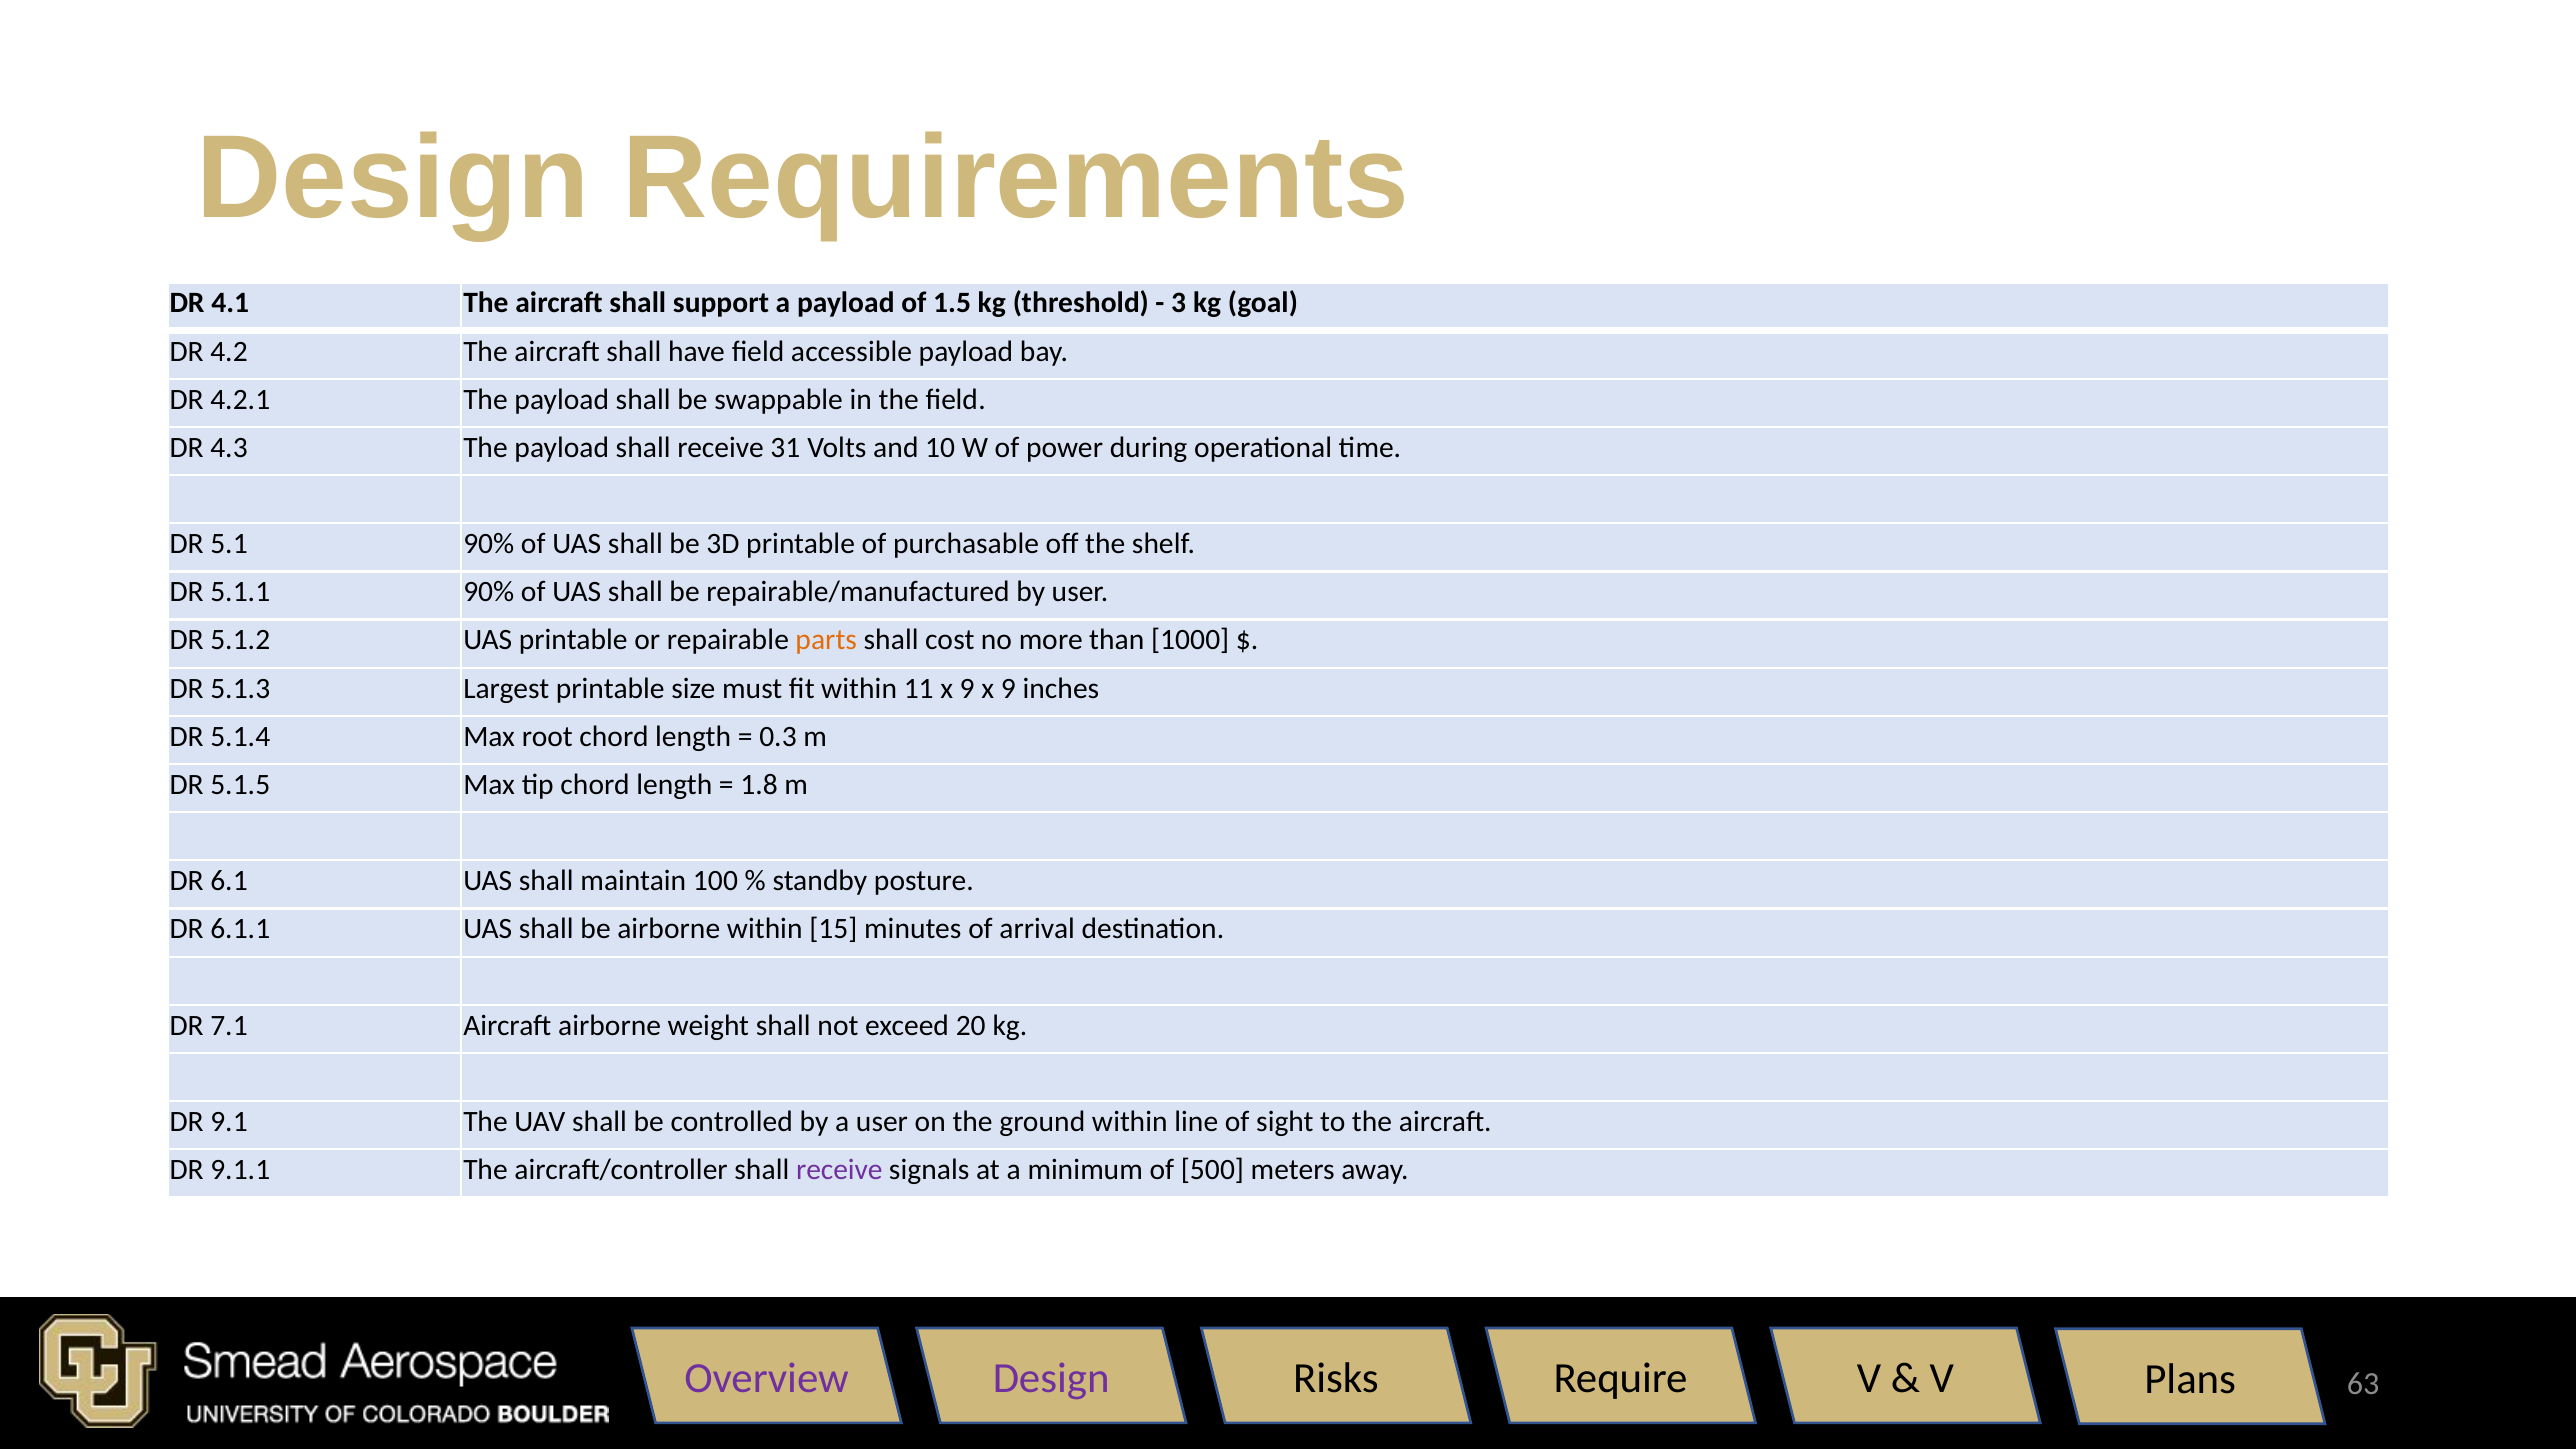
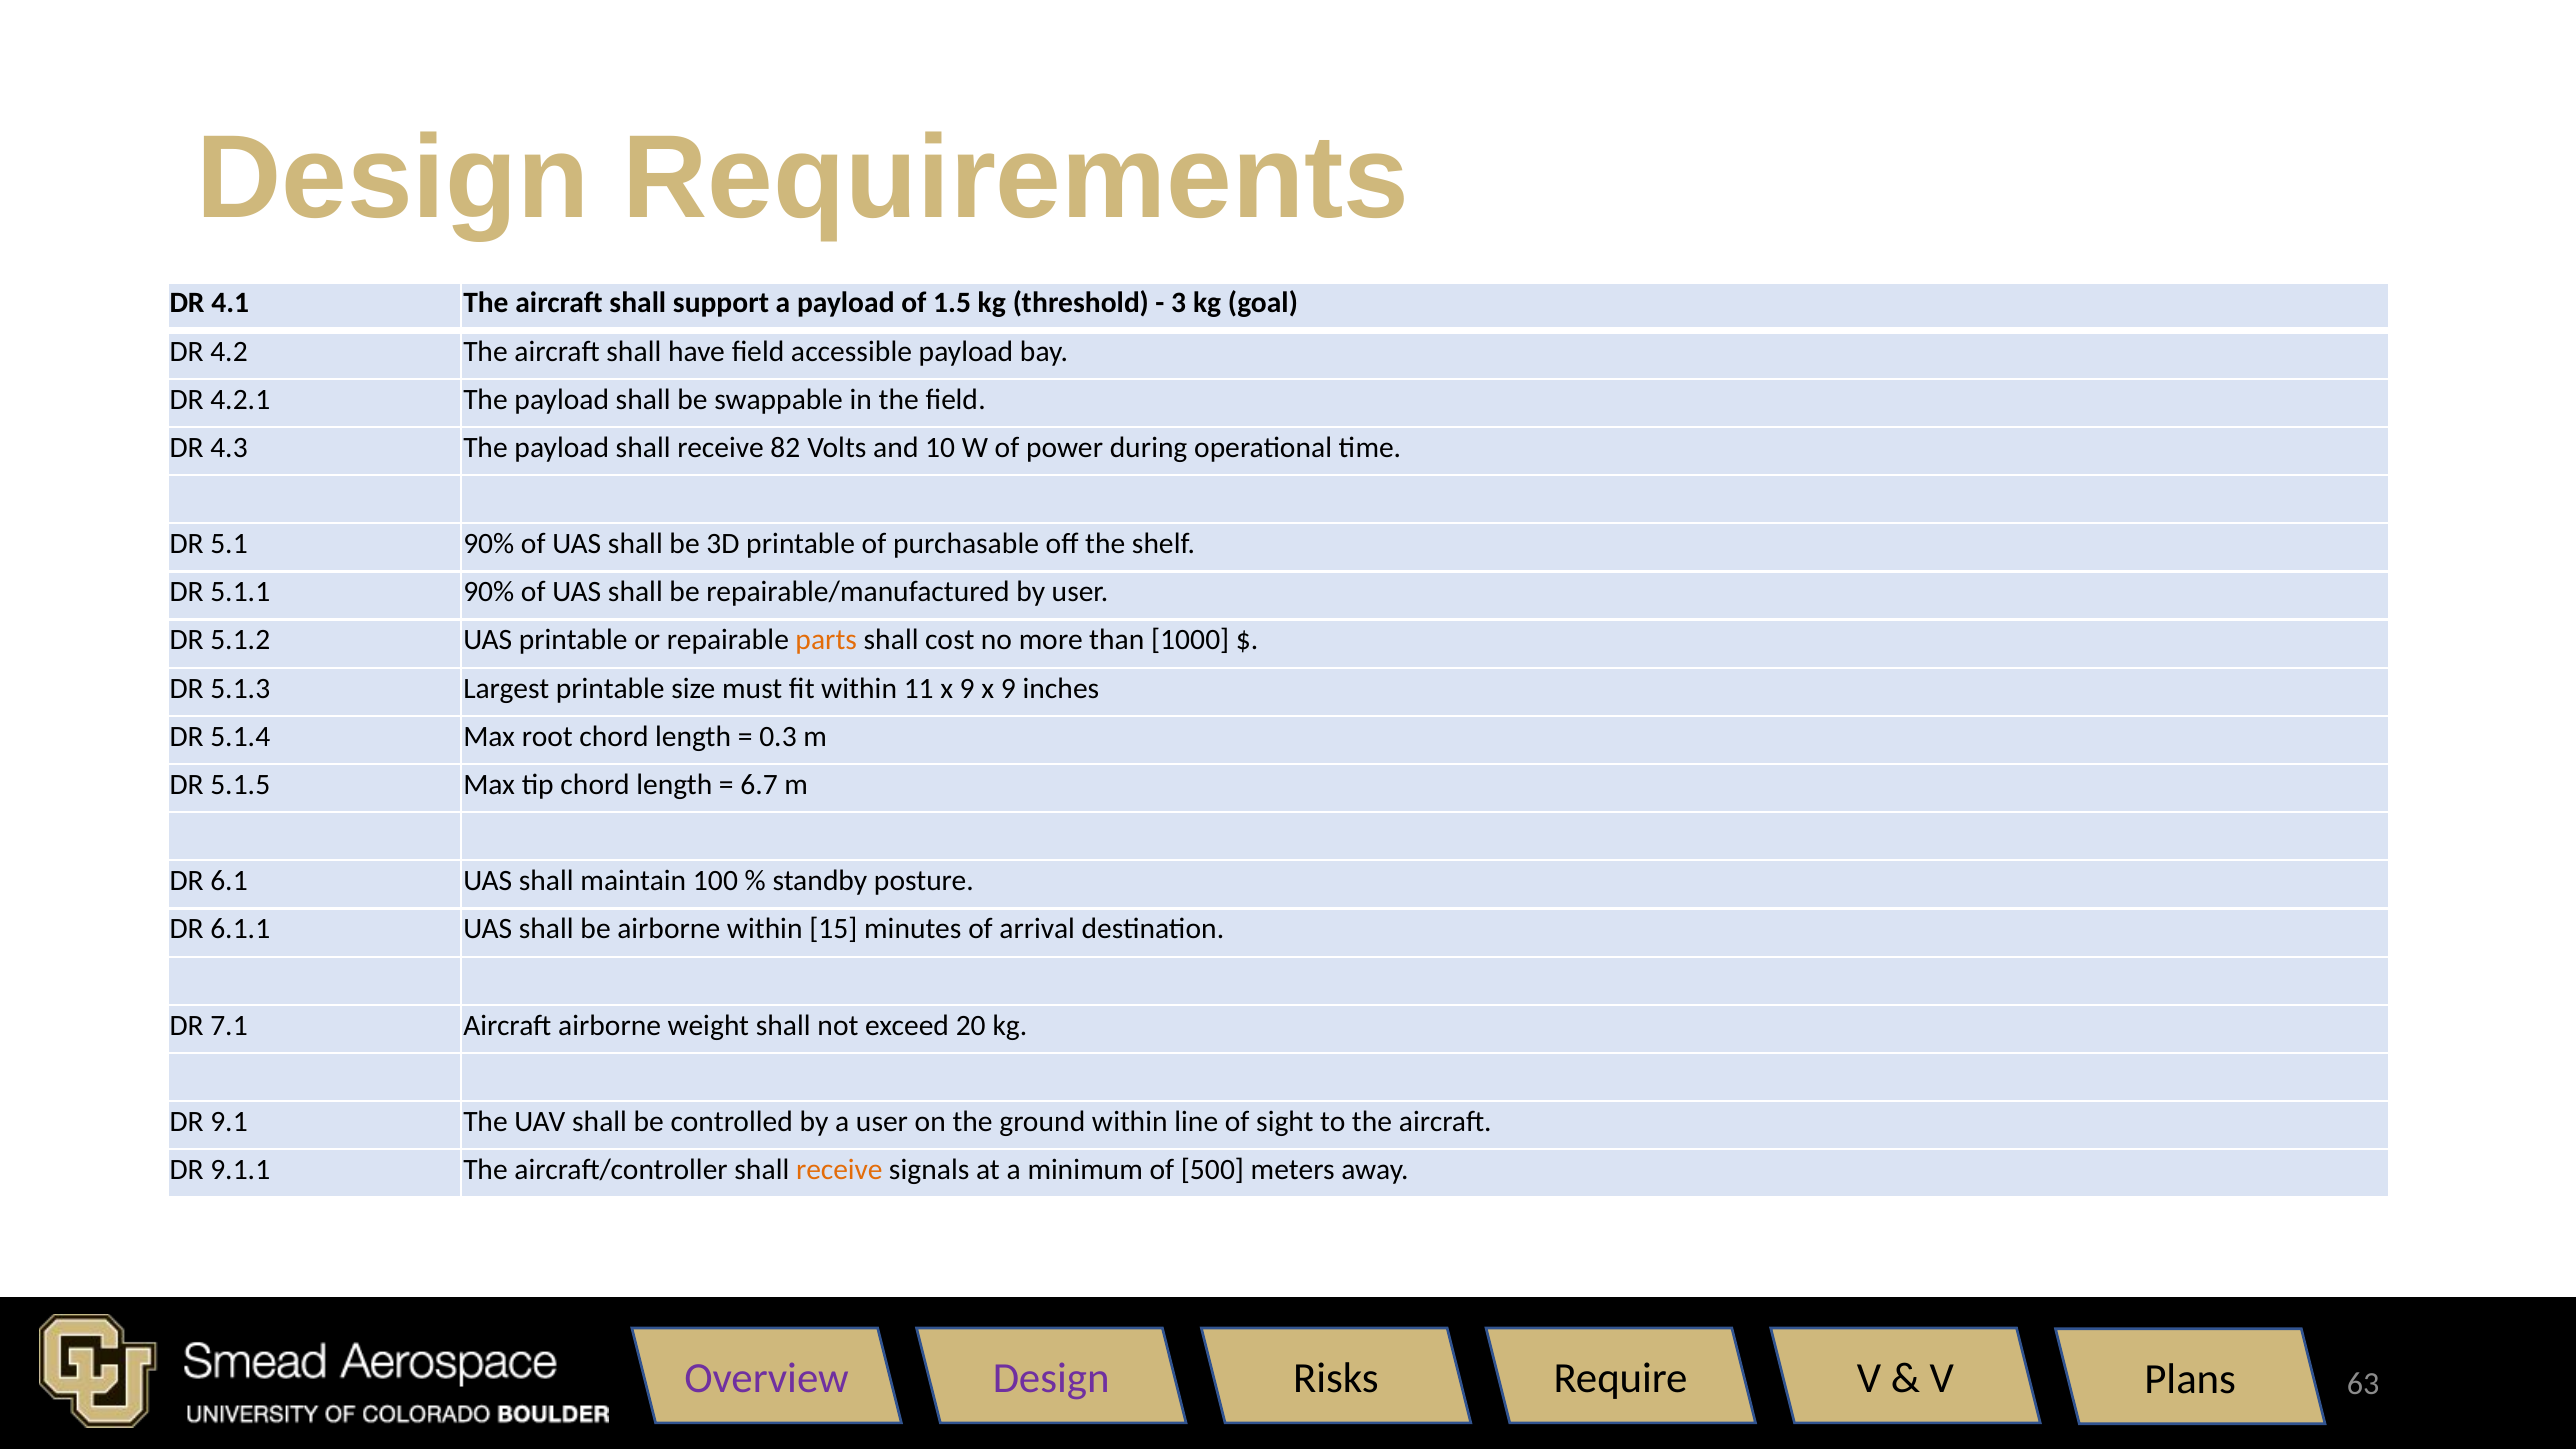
31: 31 -> 82
1.8: 1.8 -> 6.7
receive at (839, 1170) colour: purple -> orange
